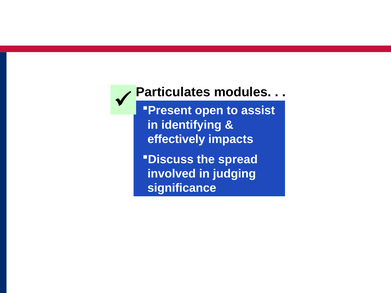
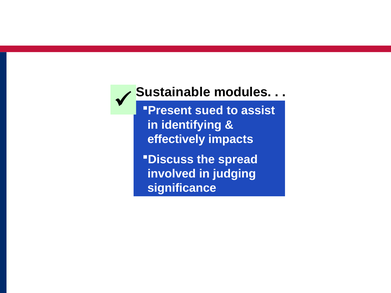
Particulates: Particulates -> Sustainable
open: open -> sued
